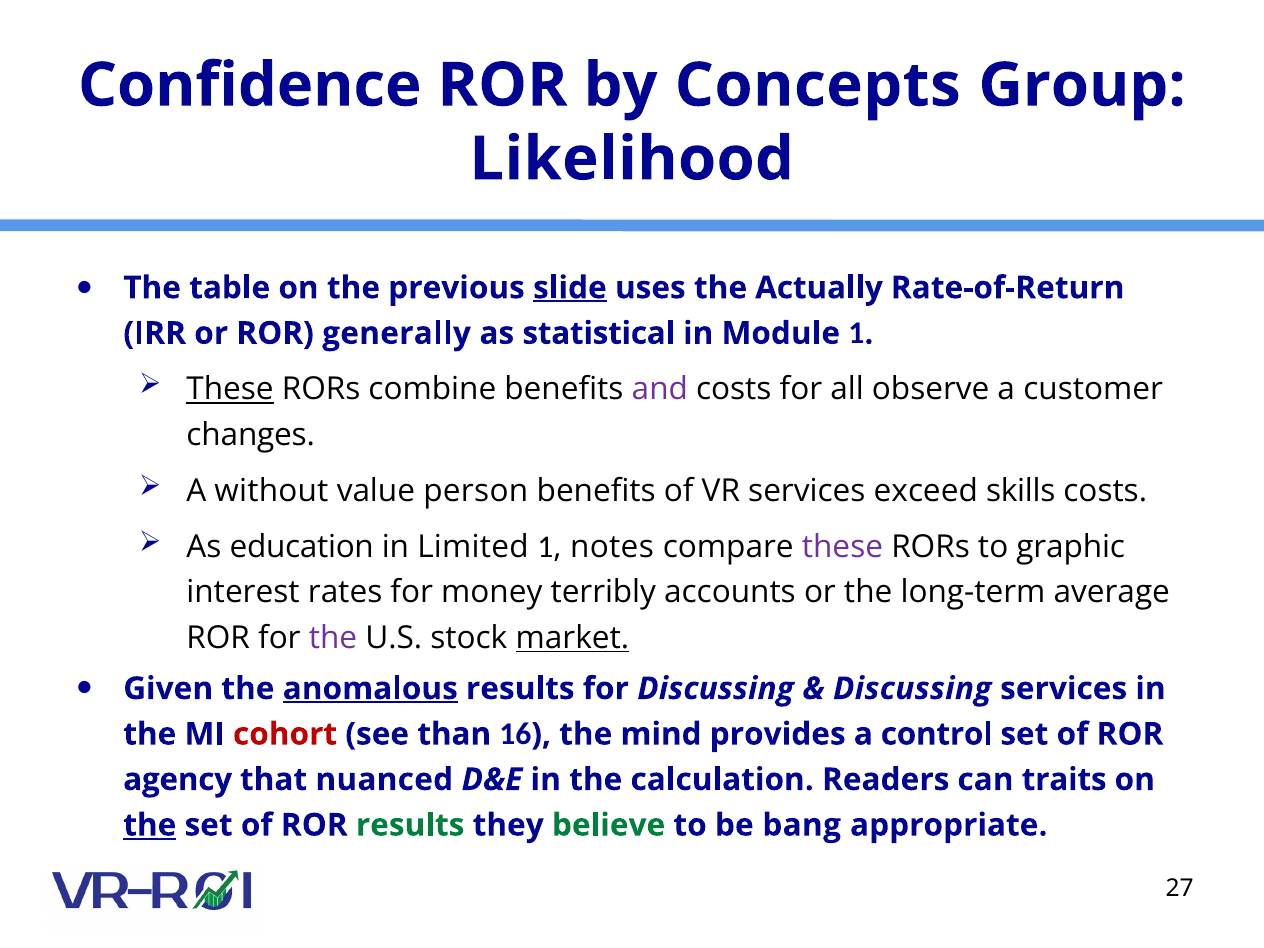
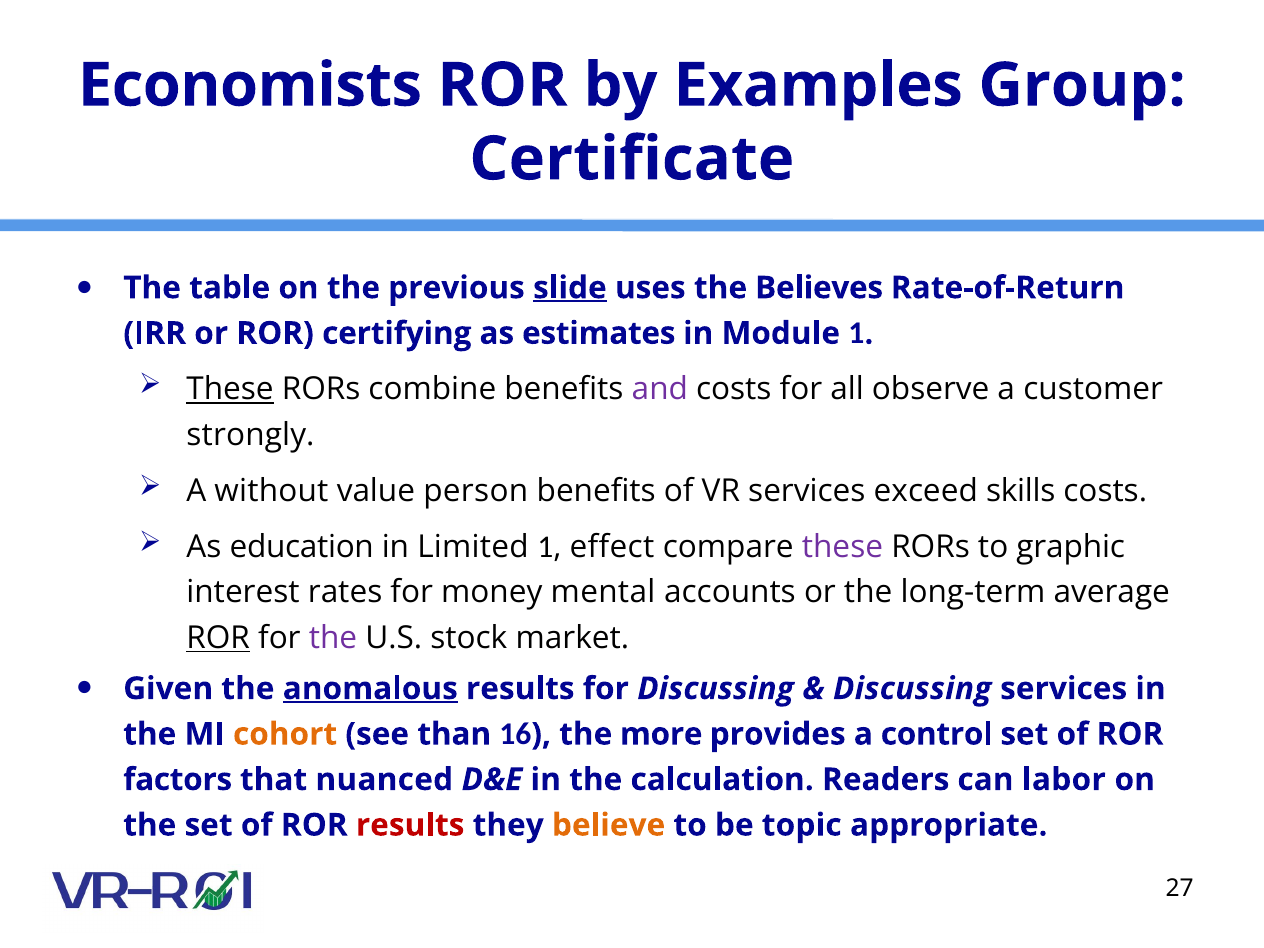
Confidence: Confidence -> Economists
Concepts: Concepts -> Examples
Likelihood: Likelihood -> Certificate
Actually: Actually -> Believes
generally: generally -> certifying
statistical: statistical -> estimates
changes: changes -> strongly
notes: notes -> effect
terribly: terribly -> mental
ROR at (218, 638) underline: none -> present
market underline: present -> none
cohort colour: red -> orange
mind: mind -> more
agency: agency -> factors
traits: traits -> labor
the at (150, 825) underline: present -> none
results at (410, 825) colour: green -> red
believe colour: green -> orange
bang: bang -> topic
